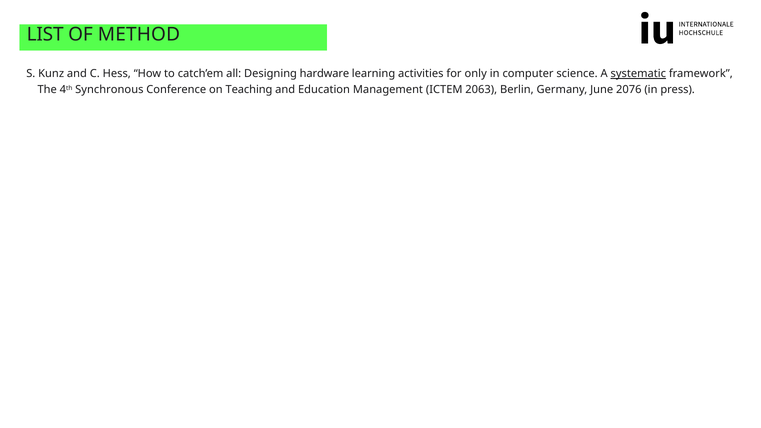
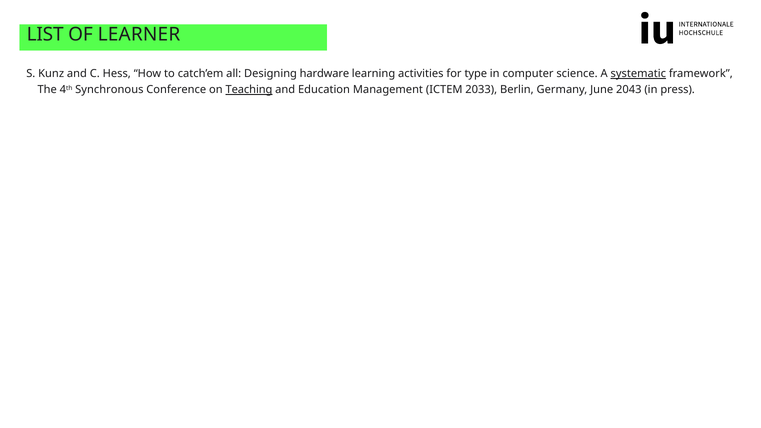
METHOD: METHOD -> LEARNER
only: only -> type
Teaching underline: none -> present
2063: 2063 -> 2033
2076: 2076 -> 2043
